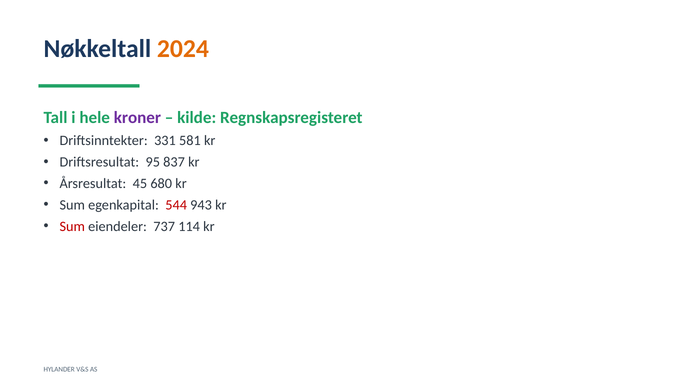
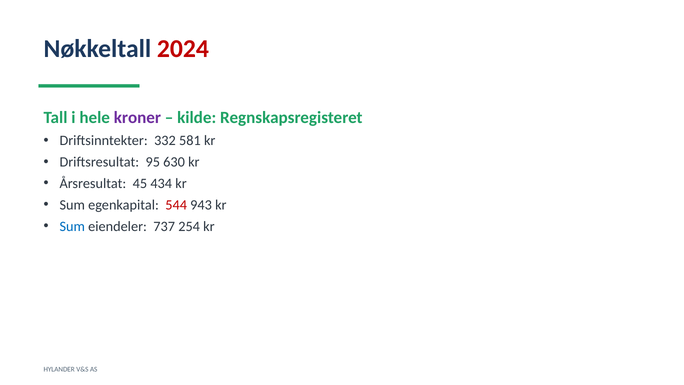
2024 colour: orange -> red
331: 331 -> 332
837: 837 -> 630
680: 680 -> 434
Sum at (72, 226) colour: red -> blue
114: 114 -> 254
